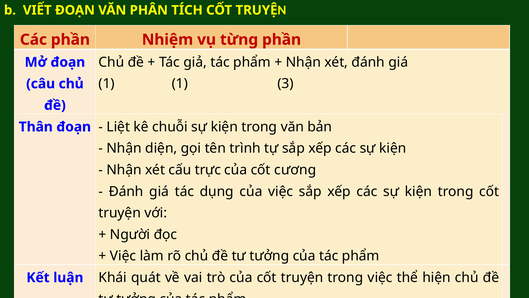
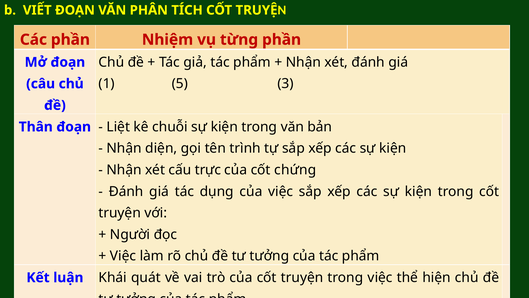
1 at (180, 84): 1 -> 5
cương: cương -> chứng
